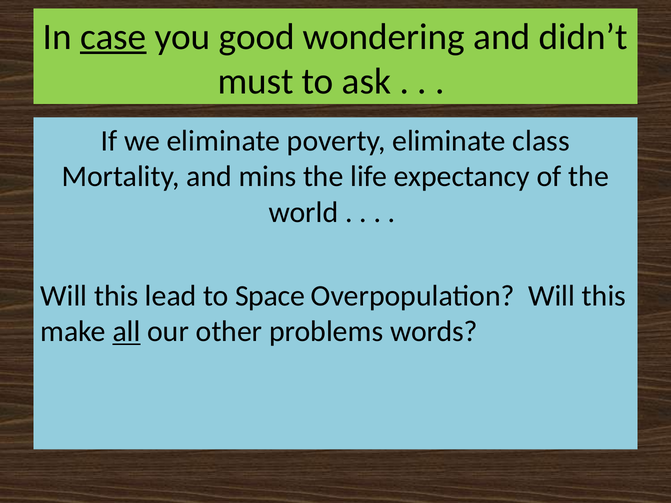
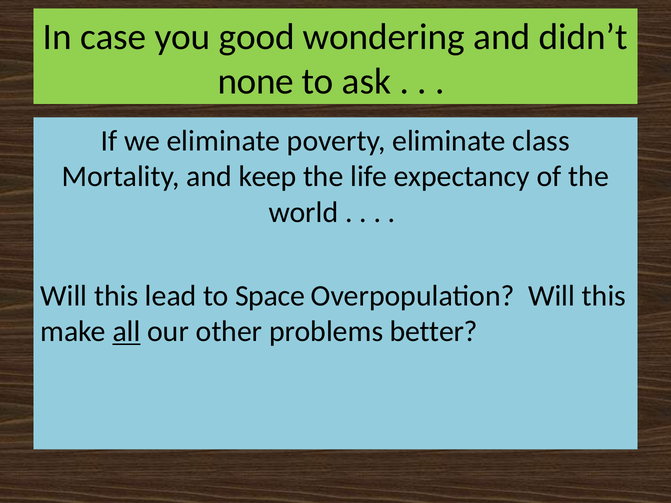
case underline: present -> none
must: must -> none
mins: mins -> keep
words: words -> better
